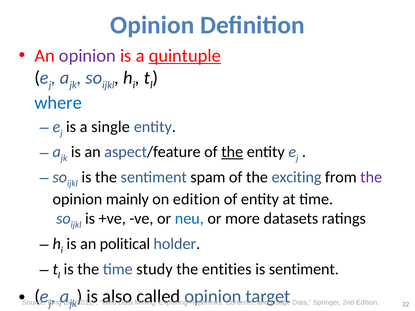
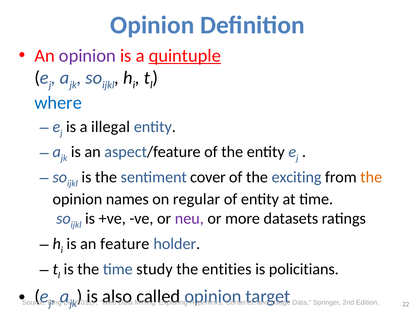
single: single -> illegal
the at (232, 152) underline: present -> none
spam: spam -> cover
the at (371, 177) colour: purple -> orange
mainly: mainly -> names
on edition: edition -> regular
neu colour: blue -> purple
political: political -> feature
is sentiment: sentiment -> policitians
